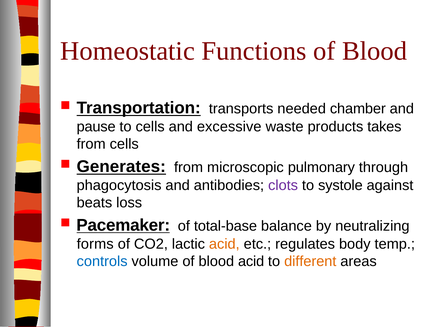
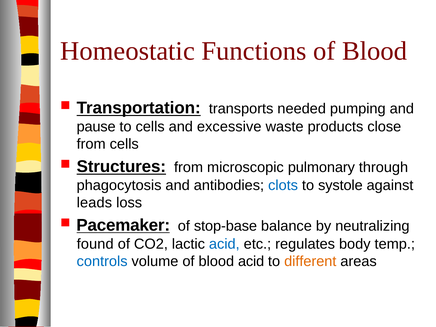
chamber: chamber -> pumping
takes: takes -> close
Generates: Generates -> Structures
clots colour: purple -> blue
beats: beats -> leads
total-base: total-base -> stop-base
forms: forms -> found
acid at (224, 244) colour: orange -> blue
